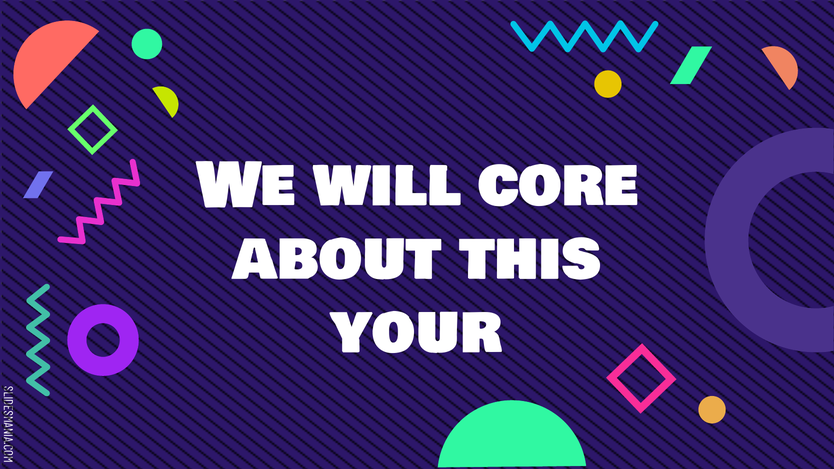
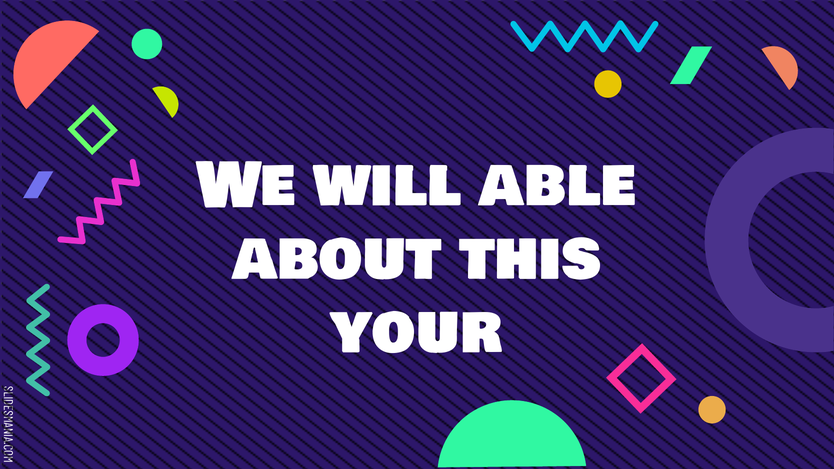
core: core -> able
